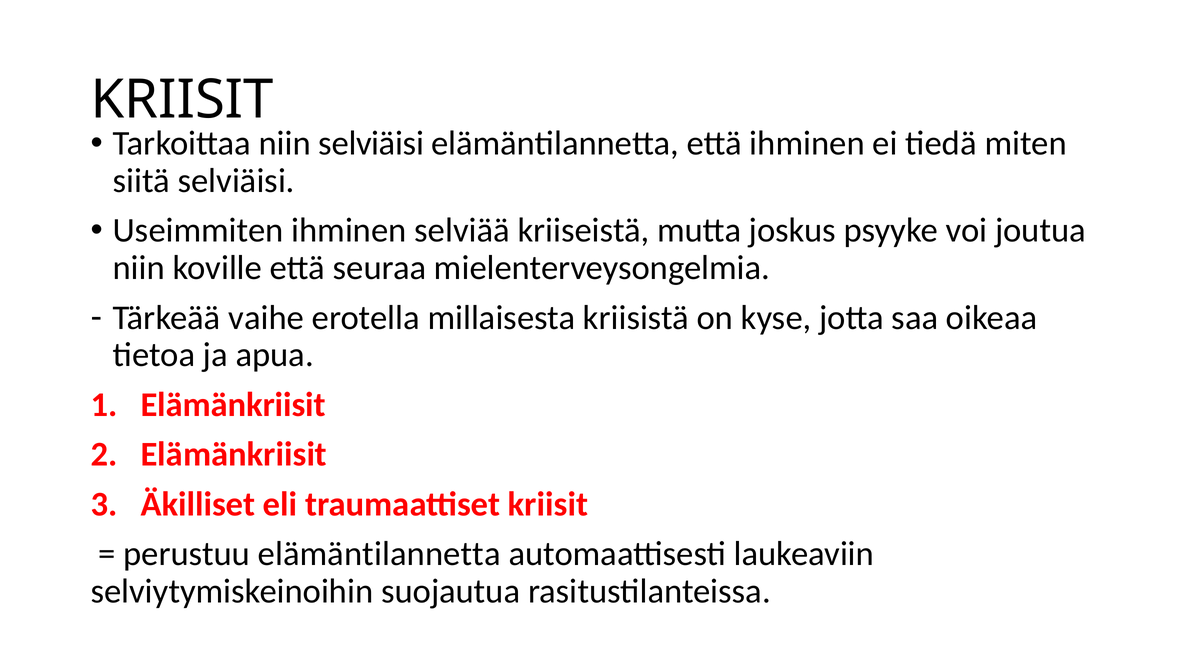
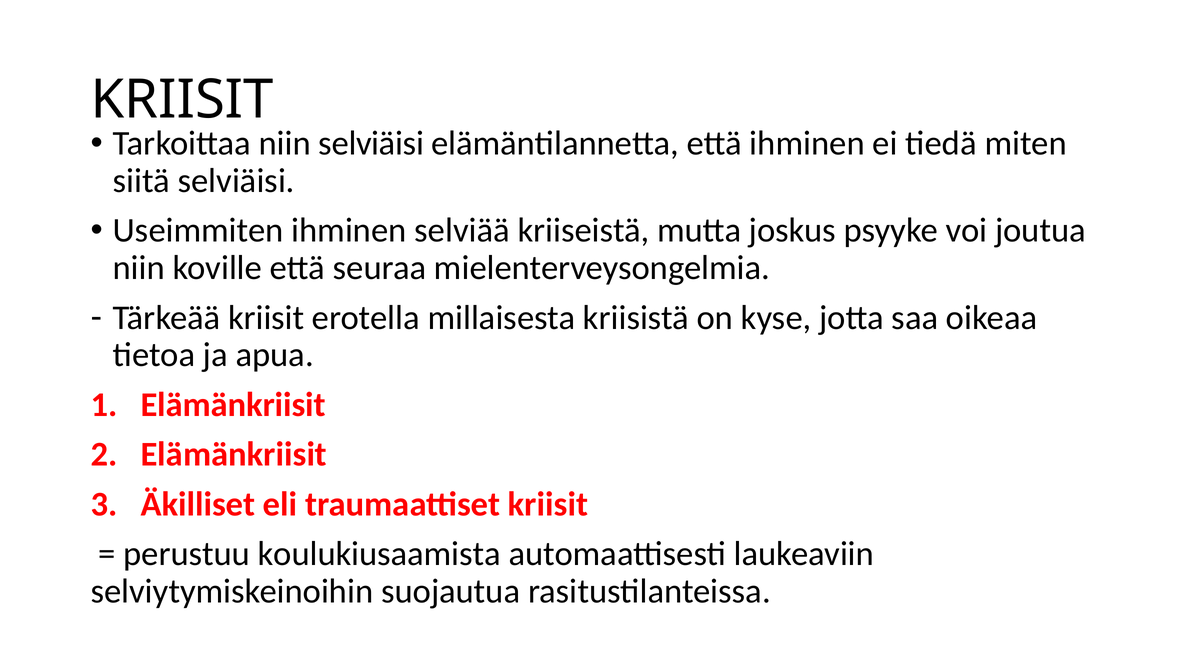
Tärkeää vaihe: vaihe -> kriisit
perustuu elämäntilannetta: elämäntilannetta -> koulukiusaamista
